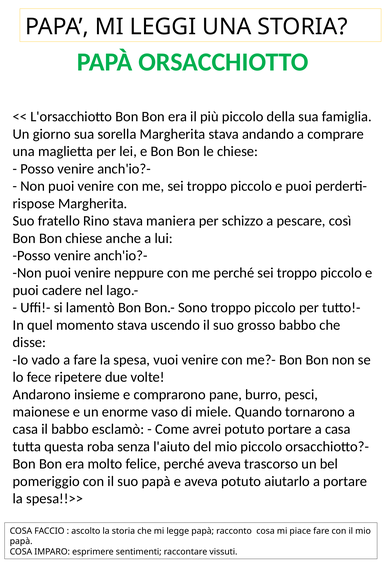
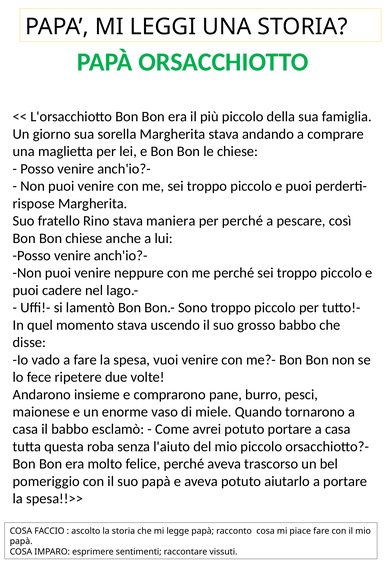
per schizzo: schizzo -> perché
